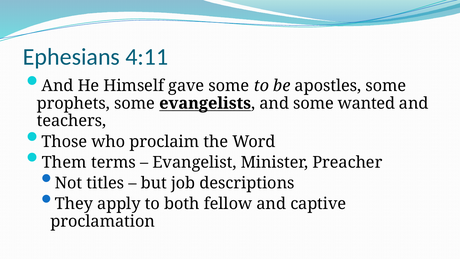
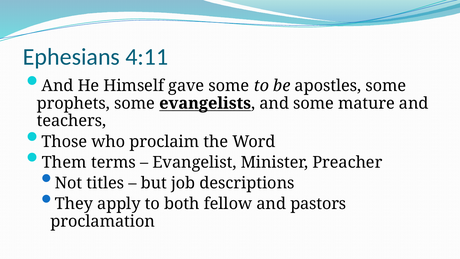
wanted: wanted -> mature
captive: captive -> pastors
